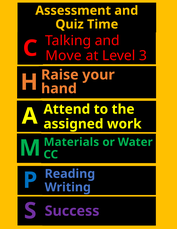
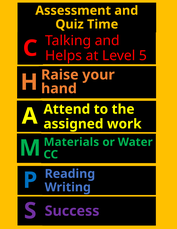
Move: Move -> Helps
3: 3 -> 5
